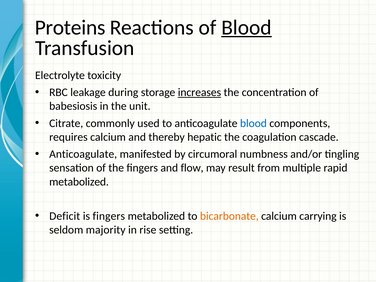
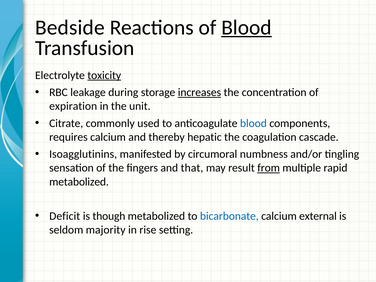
Proteins: Proteins -> Bedside
toxicity underline: none -> present
babesiosis: babesiosis -> expiration
Anticoagulate at (83, 154): Anticoagulate -> Isoagglutinins
flow: flow -> that
from underline: none -> present
is fingers: fingers -> though
bicarbonate colour: orange -> blue
carrying: carrying -> external
